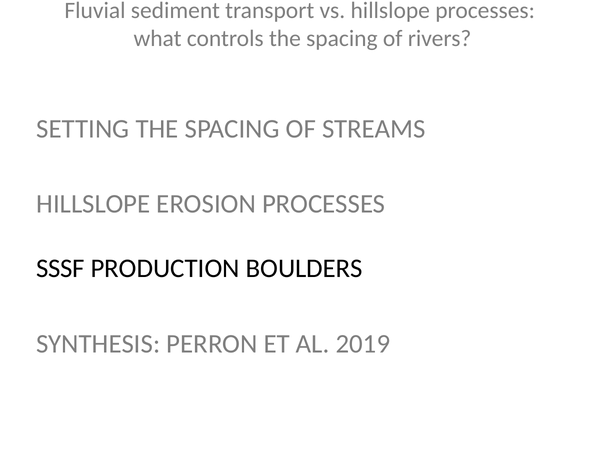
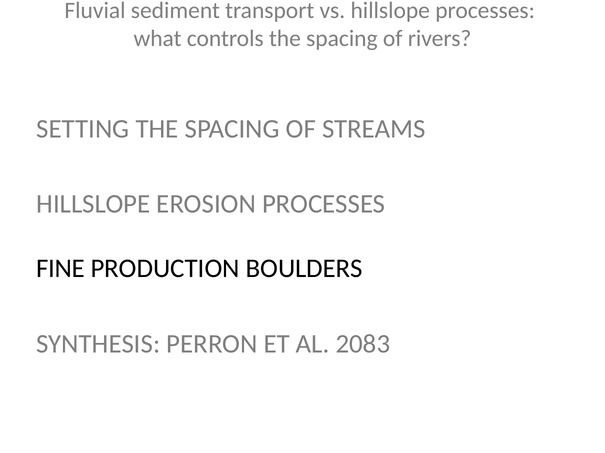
SSSF: SSSF -> FINE
2019: 2019 -> 2083
